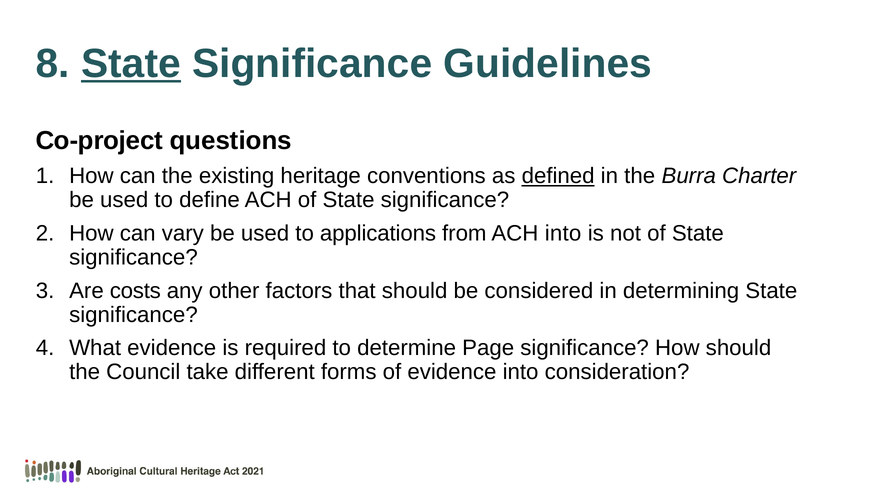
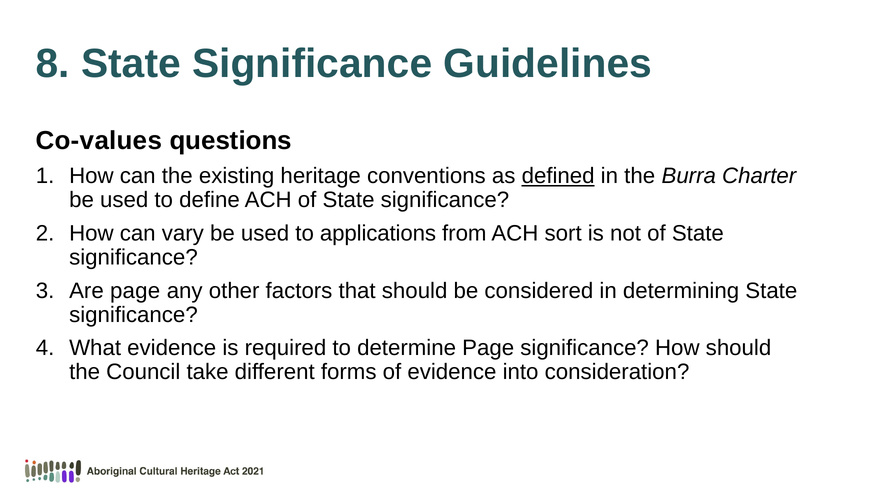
State at (131, 64) underline: present -> none
Co-project: Co-project -> Co-values
ACH into: into -> sort
Are costs: costs -> page
